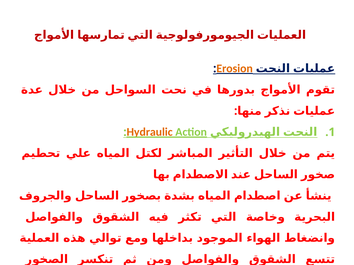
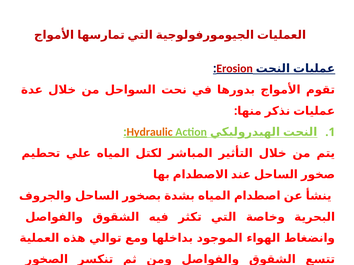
Erosion colour: orange -> red
